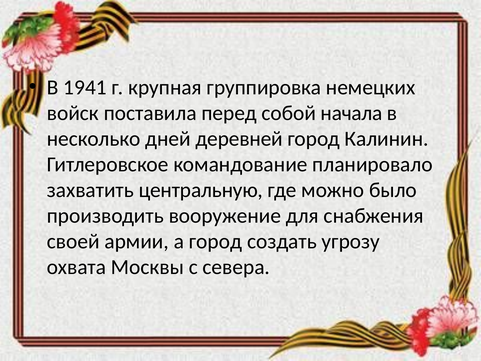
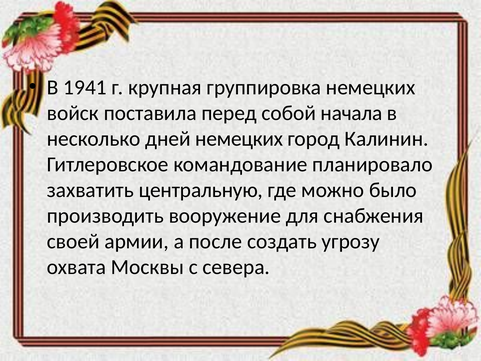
дней деревней: деревней -> немецких
а город: город -> после
